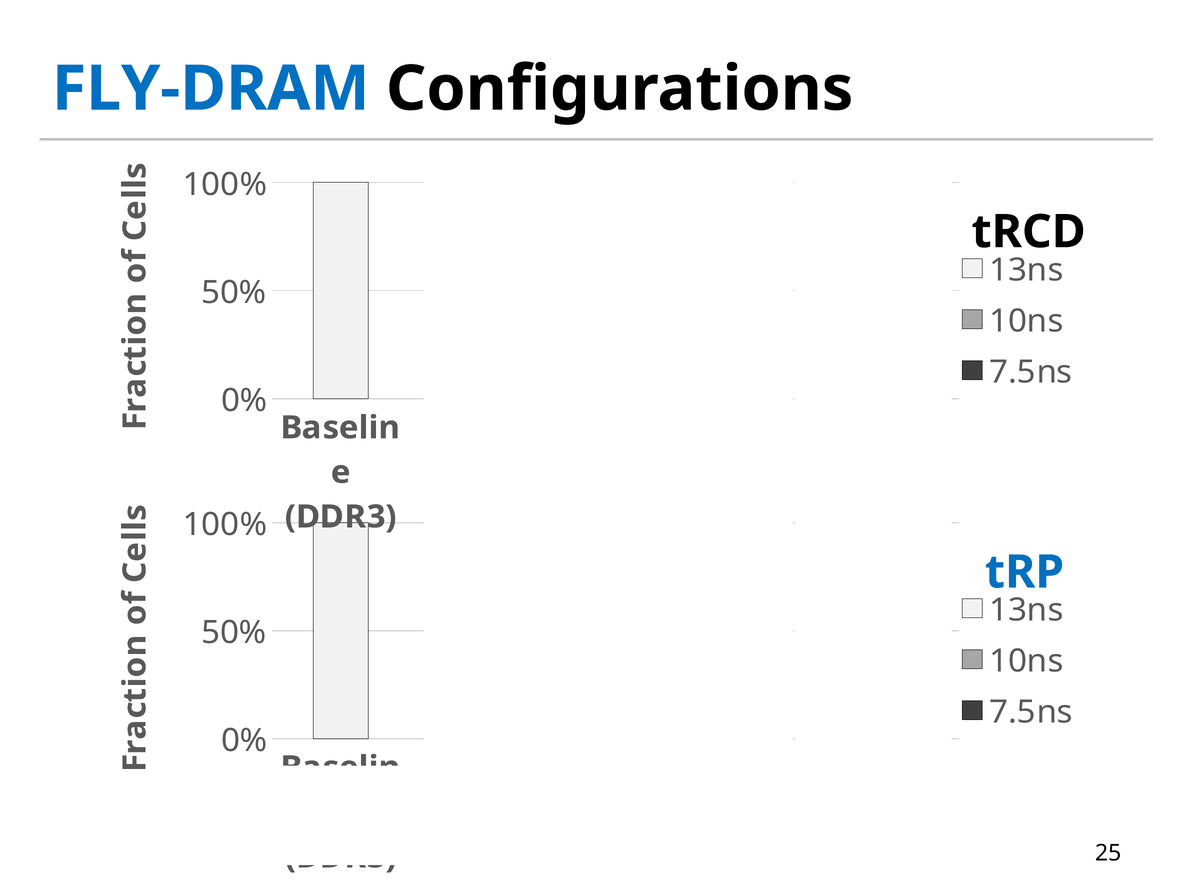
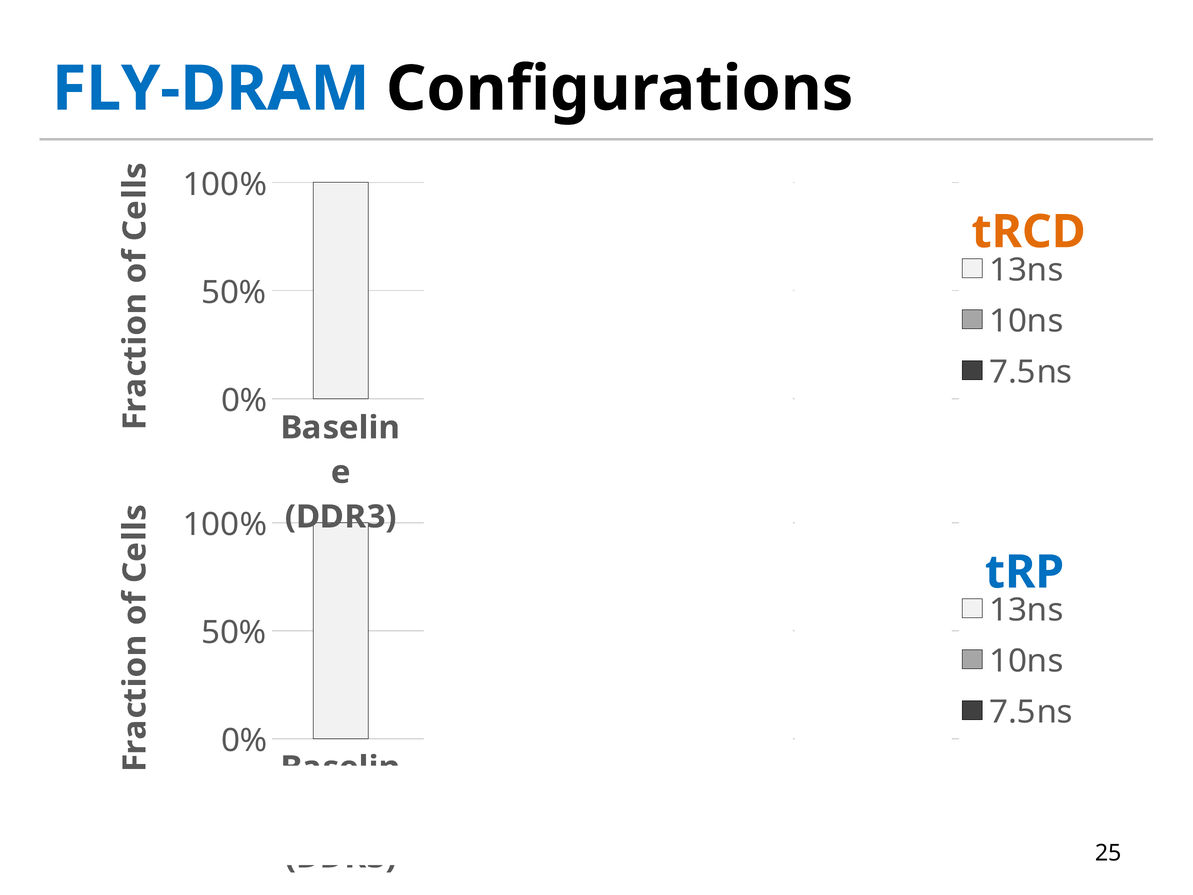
tRCD colour: black -> orange
